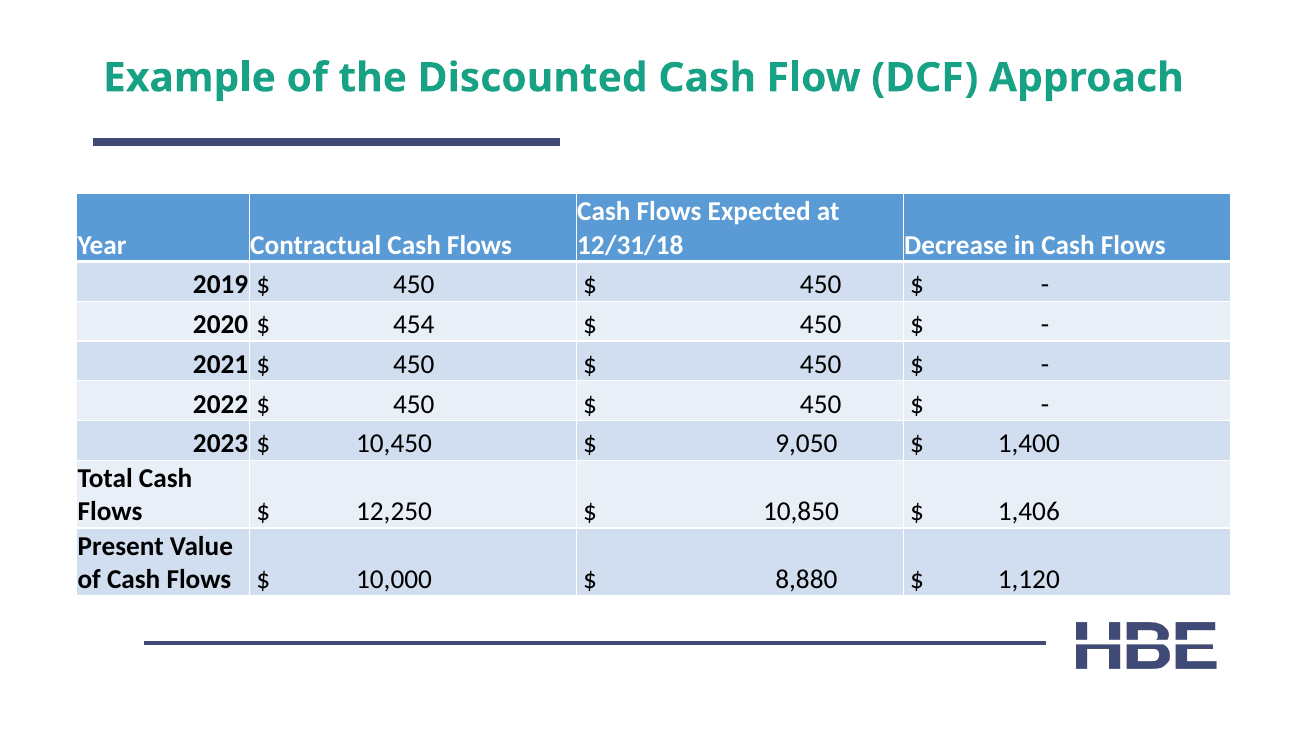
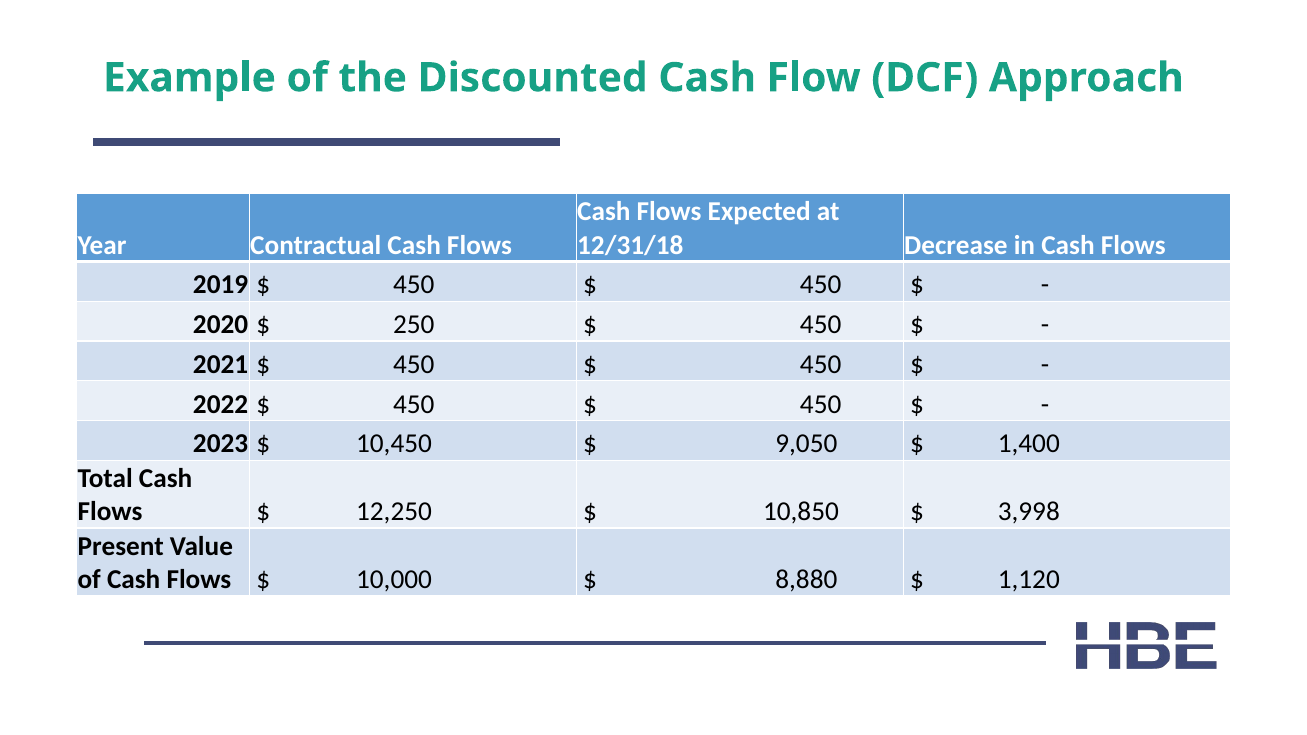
454: 454 -> 250
1,406: 1,406 -> 3,998
